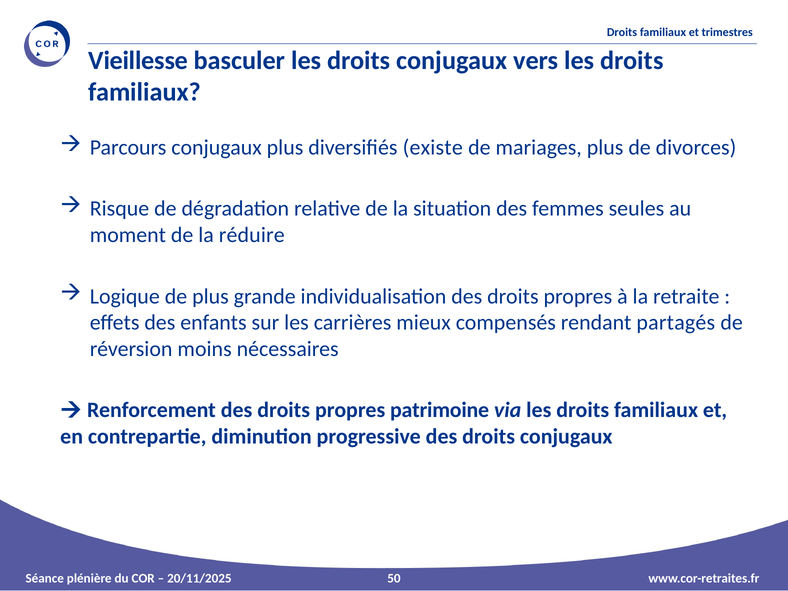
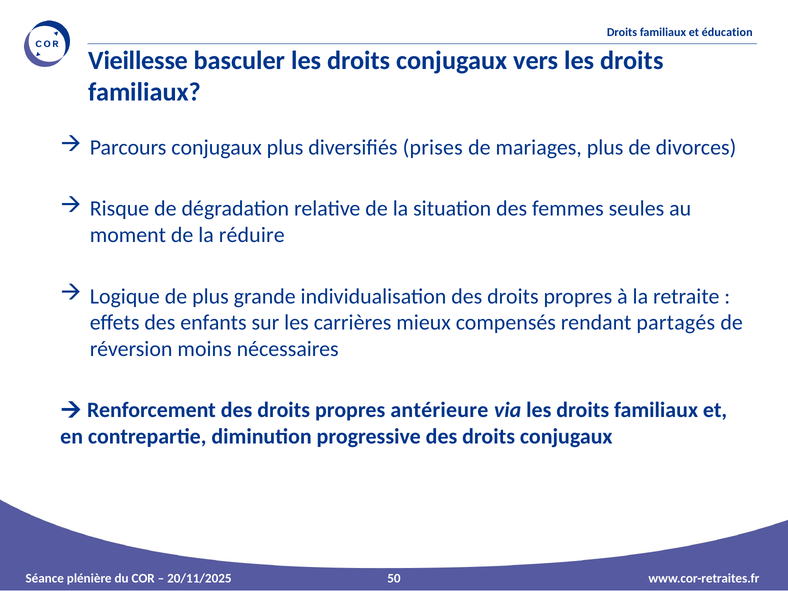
trimestres: trimestres -> éducation
existe: existe -> prises
patrimoine: patrimoine -> antérieure
